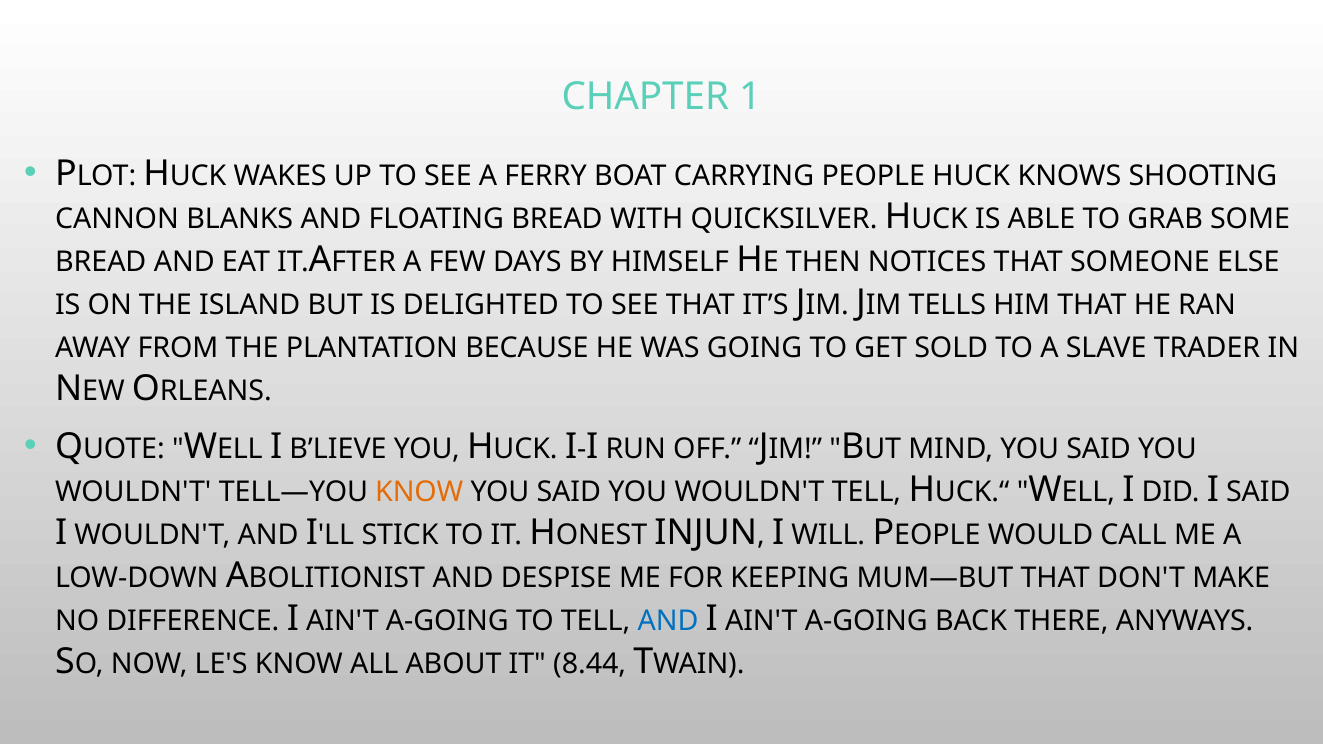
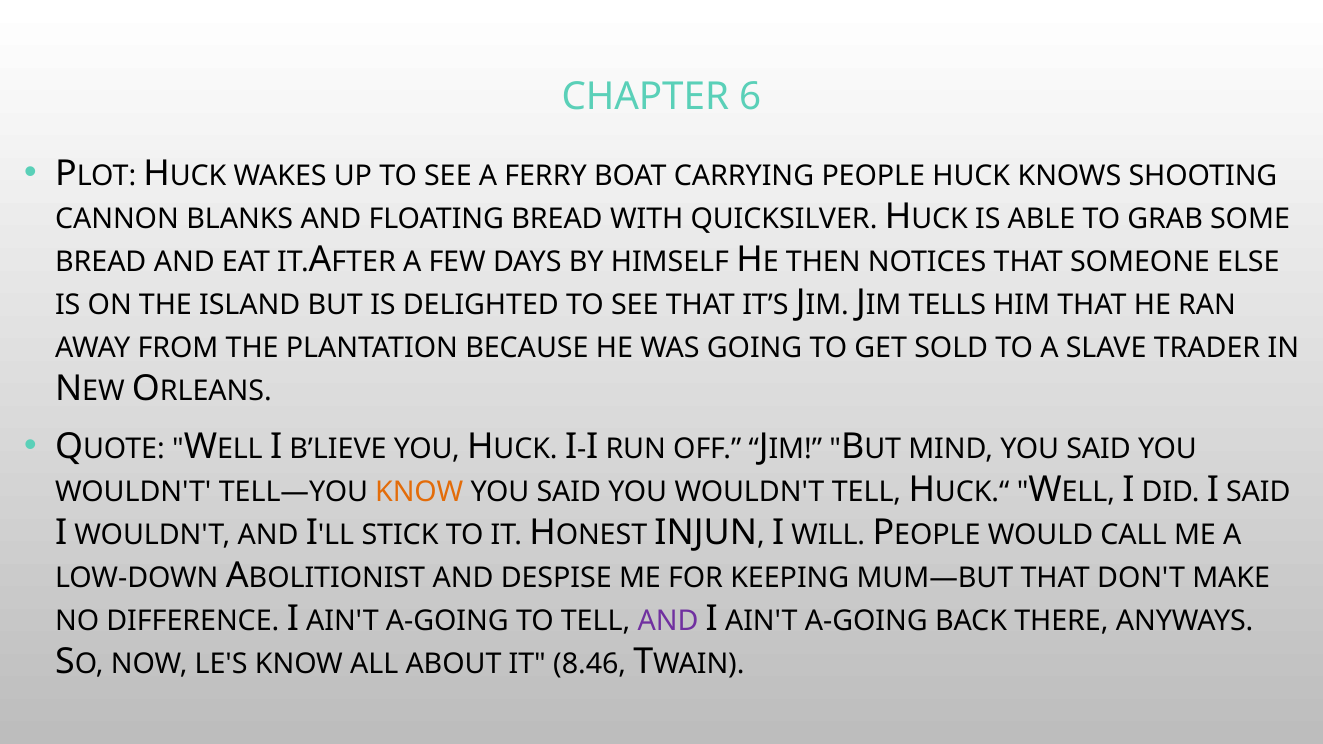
1: 1 -> 6
AND at (668, 621) colour: blue -> purple
8.44: 8.44 -> 8.46
